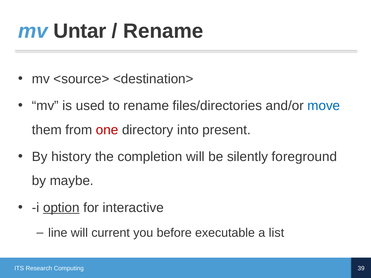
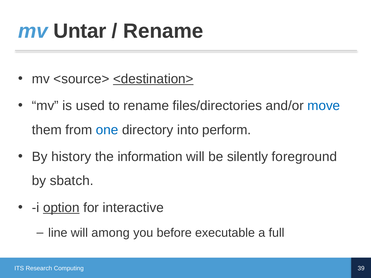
<destination> underline: none -> present
one colour: red -> blue
present: present -> perform
completion: completion -> information
maybe: maybe -> sbatch
current: current -> among
list: list -> full
